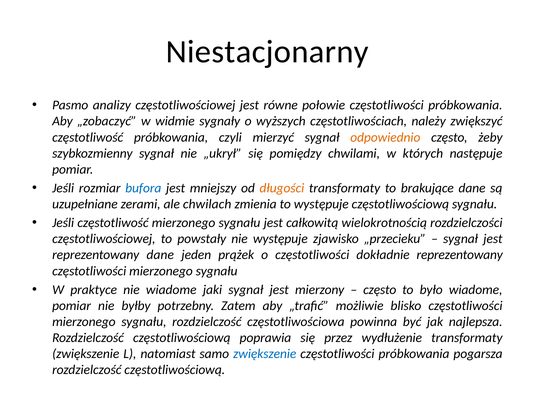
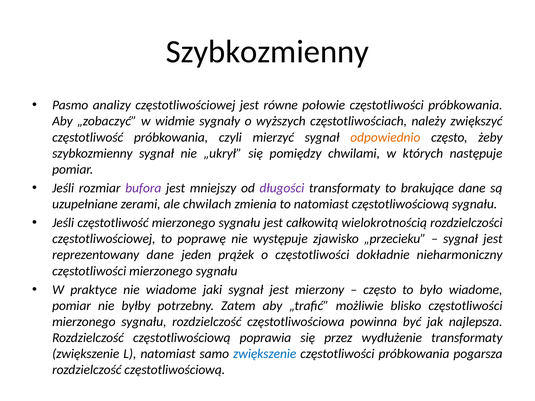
Niestacjonarny at (267, 52): Niestacjonarny -> Szybkozmienny
bufora colour: blue -> purple
długości colour: orange -> purple
to występuje: występuje -> natomiast
powstały: powstały -> poprawę
dokładnie reprezentowany: reprezentowany -> nieharmoniczny
